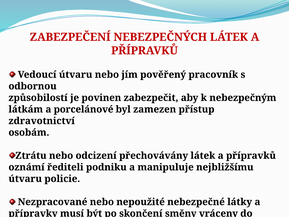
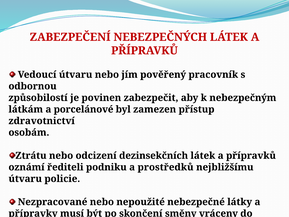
přechovávány: přechovávány -> dezinsekčních
manipuluje: manipuluje -> prostředků
